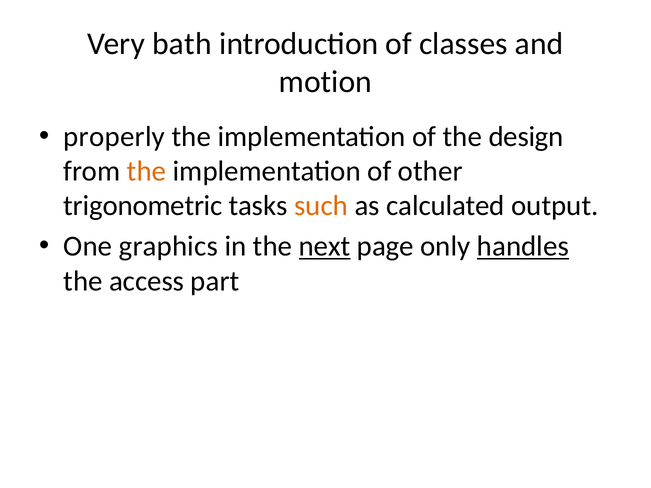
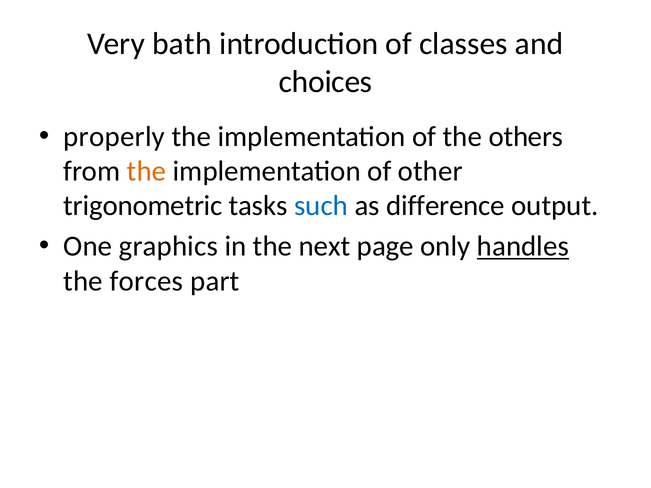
motion: motion -> choices
design: design -> others
such colour: orange -> blue
calculated: calculated -> difference
next underline: present -> none
access: access -> forces
